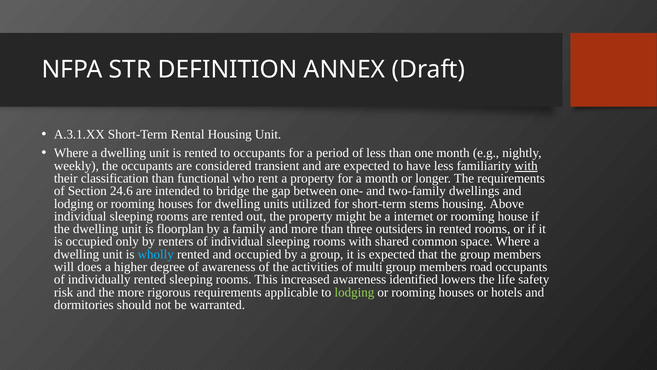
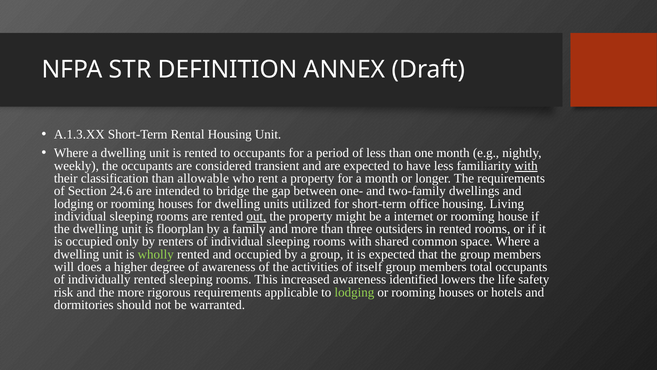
A.3.1.XX: A.3.1.XX -> A.1.3.XX
functional: functional -> allowable
stems: stems -> office
Above: Above -> Living
out underline: none -> present
wholly colour: light blue -> light green
multi: multi -> itself
road: road -> total
